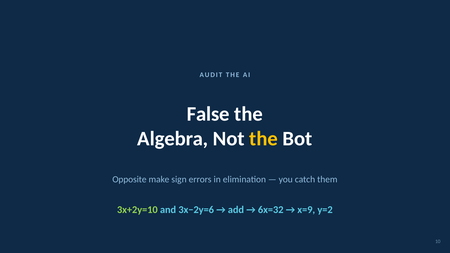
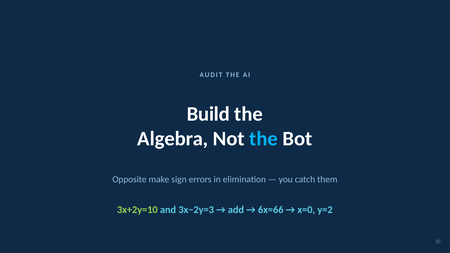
False: False -> Build
the at (264, 139) colour: yellow -> light blue
3x−2y=6: 3x−2y=6 -> 3x−2y=3
6x=32: 6x=32 -> 6x=66
x=9: x=9 -> x=0
